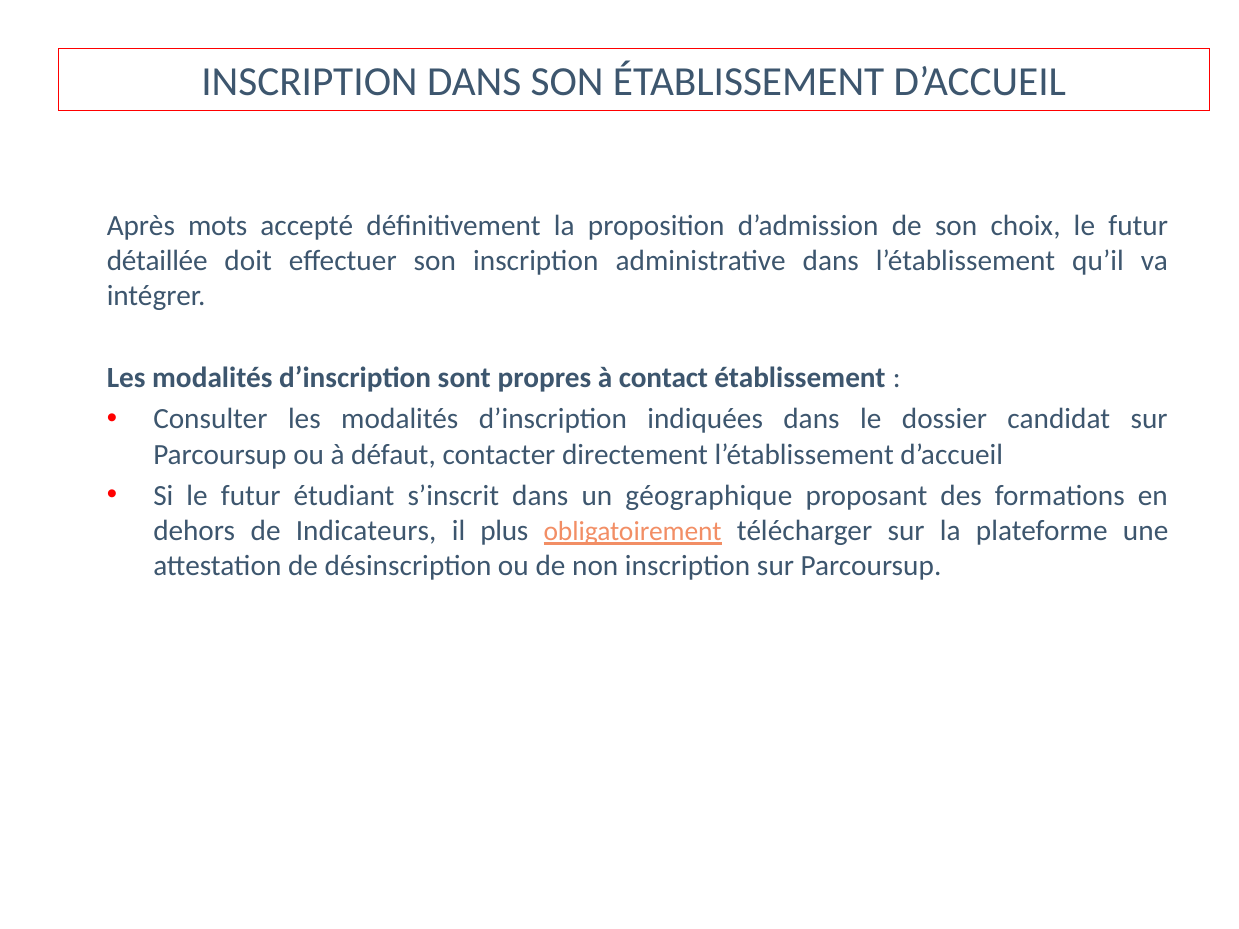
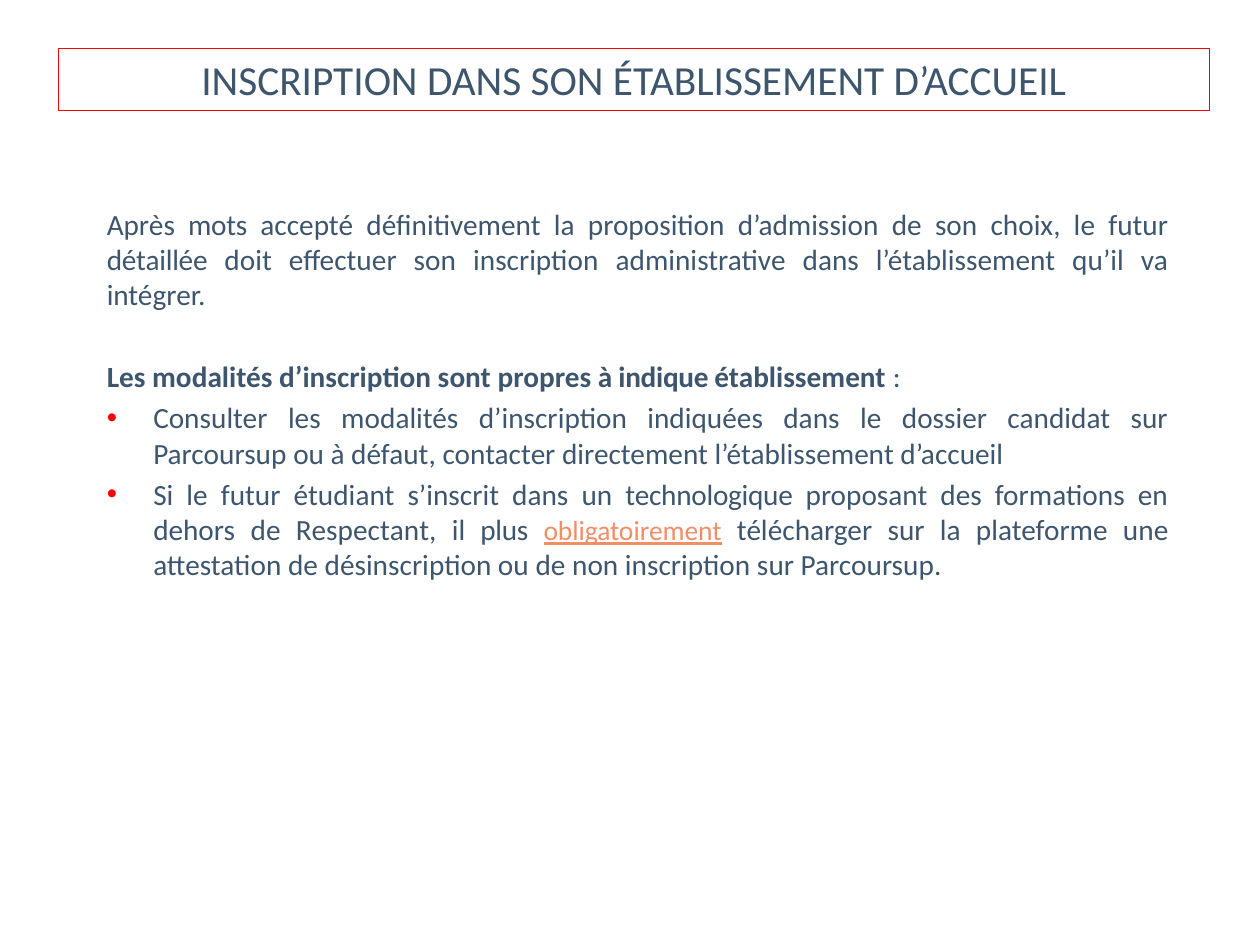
contact: contact -> indique
géographique: géographique -> technologique
Indicateurs: Indicateurs -> Respectant
